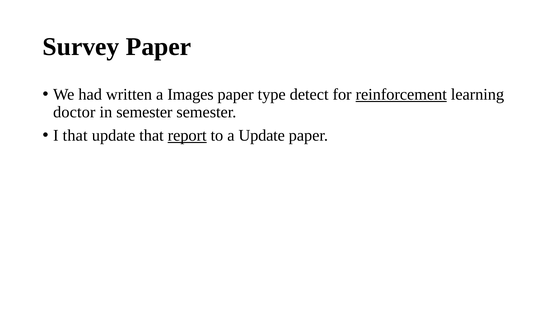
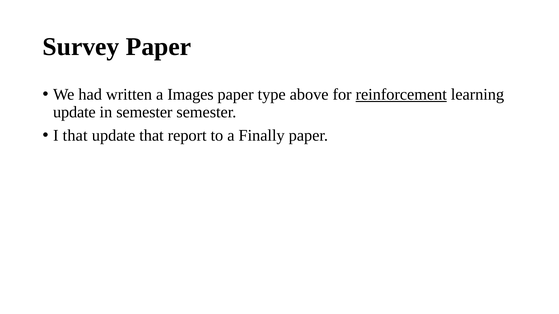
detect: detect -> above
doctor at (74, 112): doctor -> update
report underline: present -> none
a Update: Update -> Finally
